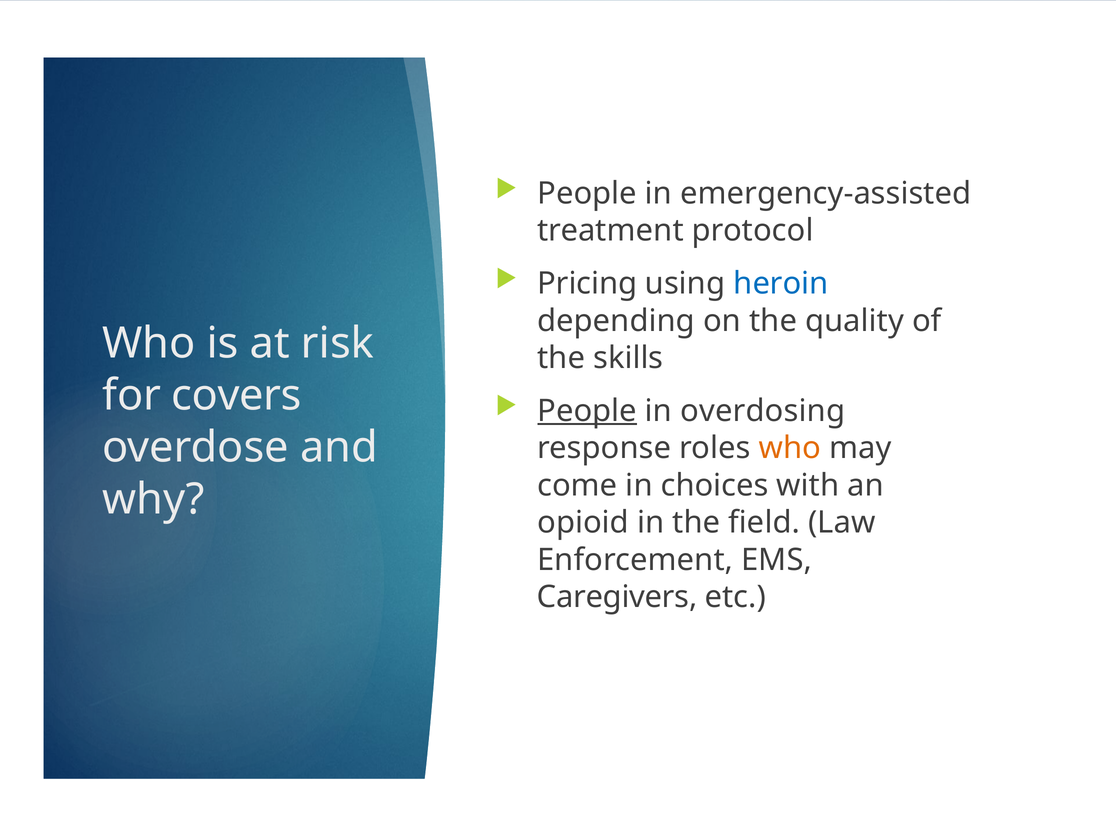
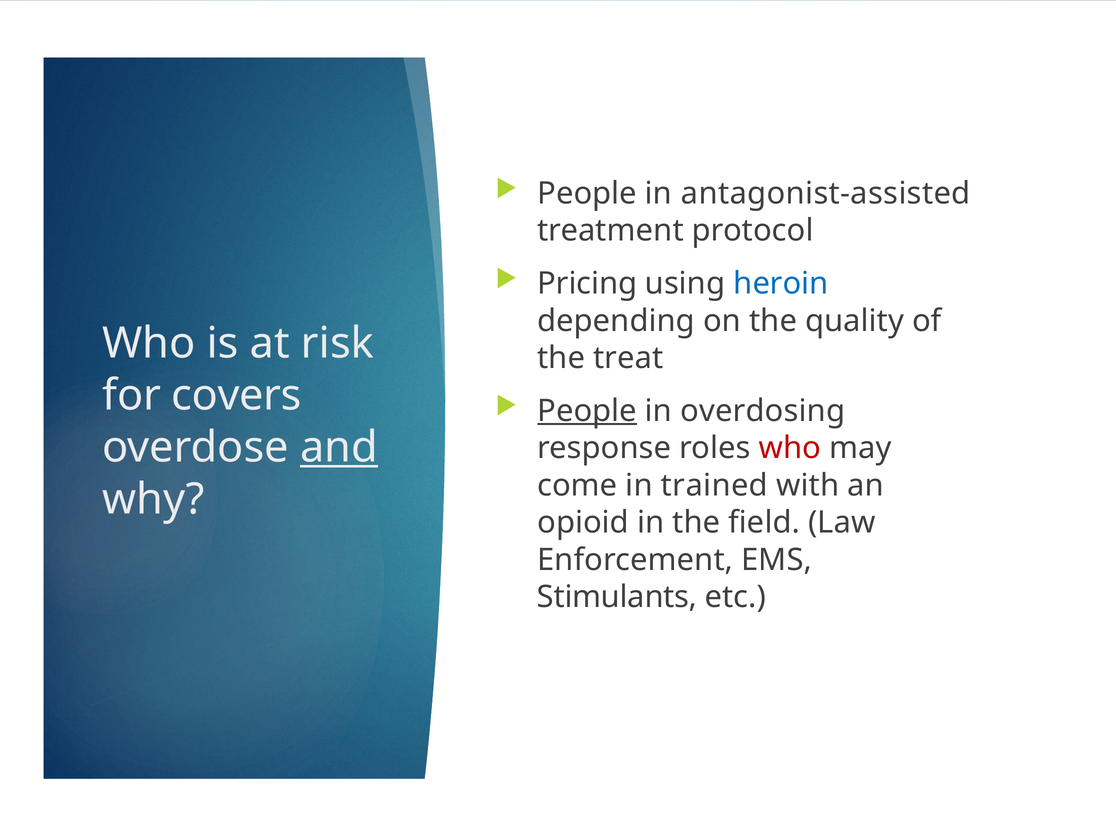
emergency-assisted: emergency-assisted -> antagonist-assisted
skills: skills -> treat
and underline: none -> present
who at (790, 448) colour: orange -> red
choices: choices -> trained
Caregivers: Caregivers -> Stimulants
